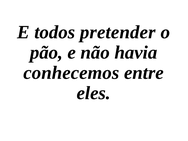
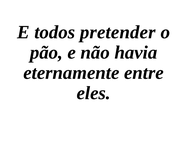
conhecemos: conhecemos -> eternamente
